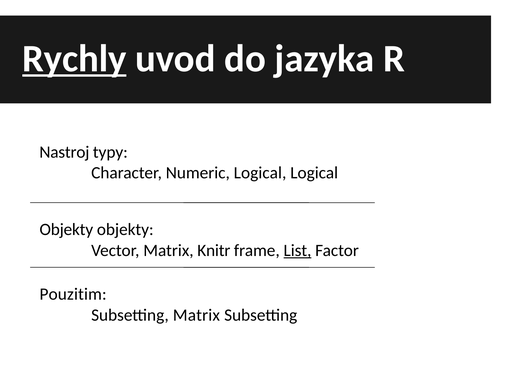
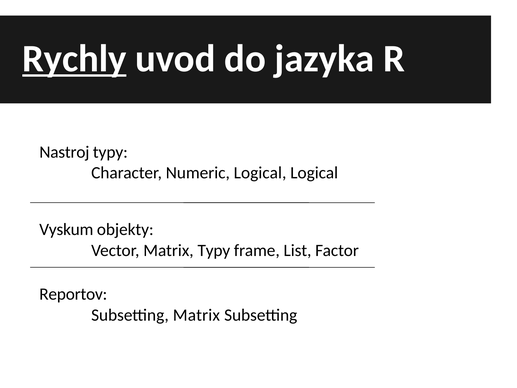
Objekty at (66, 229): Objekty -> Vyskum
Matrix Knitr: Knitr -> Typy
List underline: present -> none
Pouzitim: Pouzitim -> Reportov
